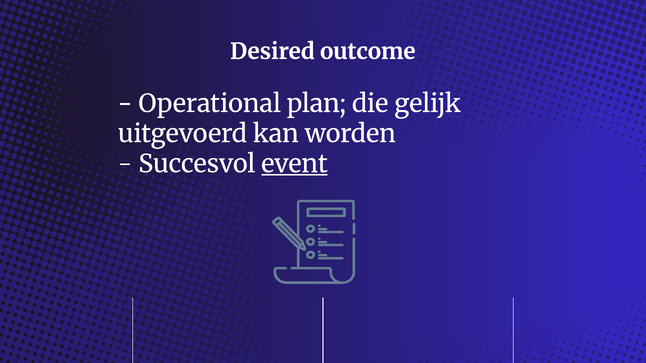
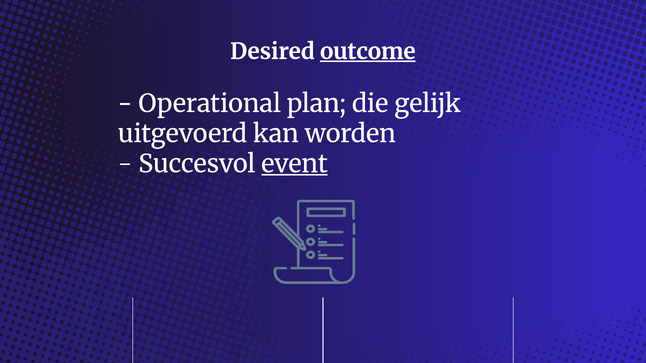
outcome underline: none -> present
